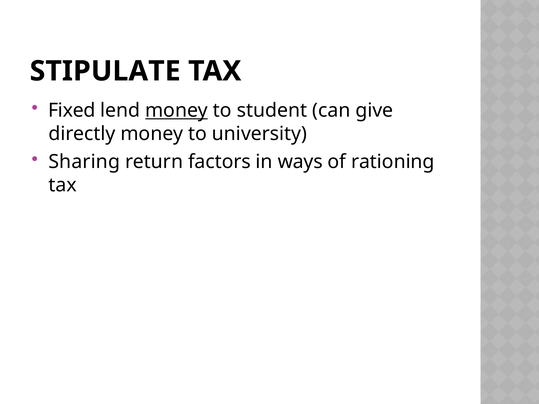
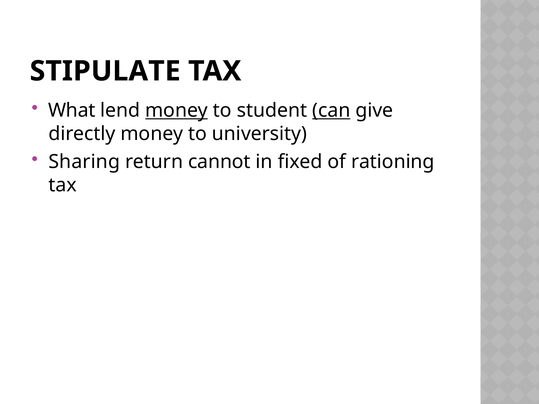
Fixed: Fixed -> What
can underline: none -> present
factors: factors -> cannot
ways: ways -> fixed
